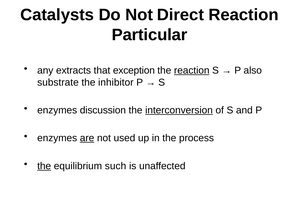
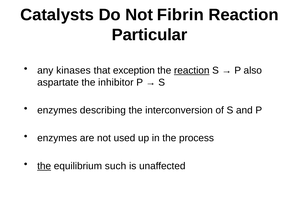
Direct: Direct -> Fibrin
extracts: extracts -> kinases
substrate: substrate -> aspartate
discussion: discussion -> describing
interconversion underline: present -> none
are underline: present -> none
